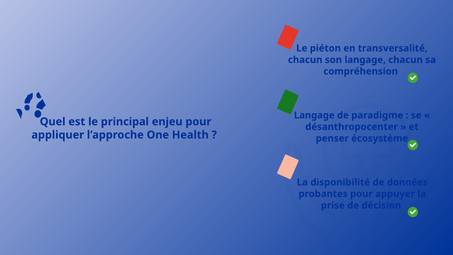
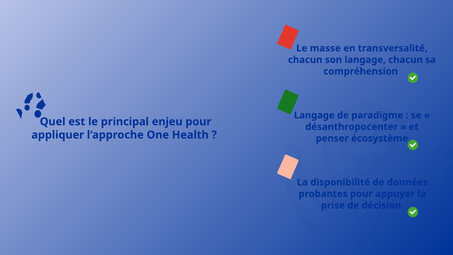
piéton: piéton -> masse
